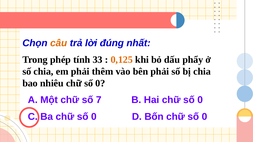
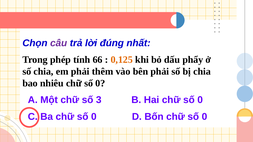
câu colour: orange -> purple
33: 33 -> 66
7: 7 -> 3
